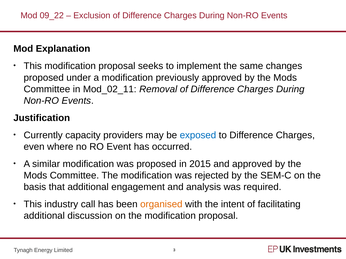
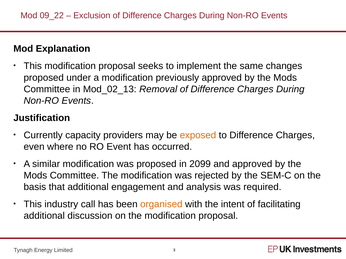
Mod_02_11: Mod_02_11 -> Mod_02_13
exposed colour: blue -> orange
2015: 2015 -> 2099
